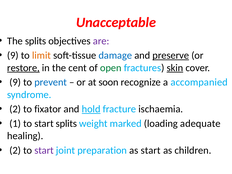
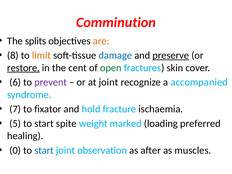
Unacceptable: Unacceptable -> Comminution
are colour: purple -> orange
9 at (13, 55): 9 -> 8
skin underline: present -> none
9 at (15, 82): 9 -> 6
prevent colour: blue -> purple
at soon: soon -> joint
2 at (15, 109): 2 -> 7
hold underline: present -> none
1: 1 -> 5
start splits: splits -> spite
adequate: adequate -> preferred
2 at (15, 150): 2 -> 0
start at (44, 150) colour: purple -> blue
preparation: preparation -> observation
as start: start -> after
children: children -> muscles
